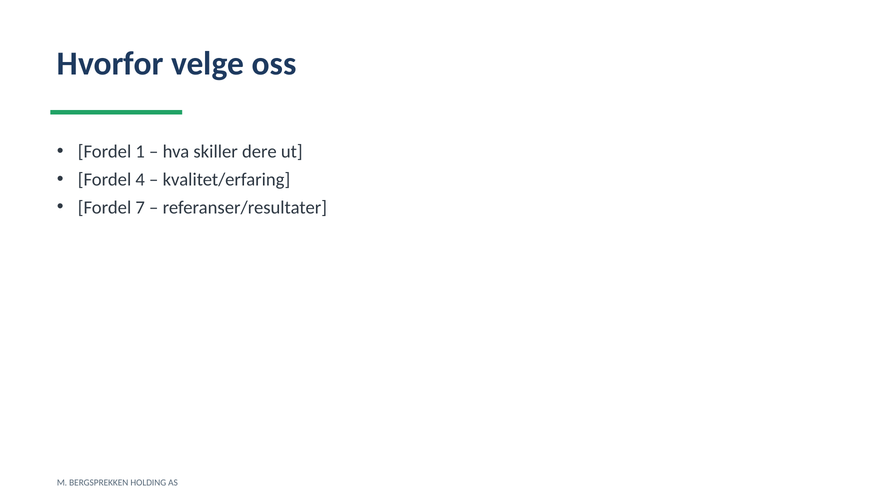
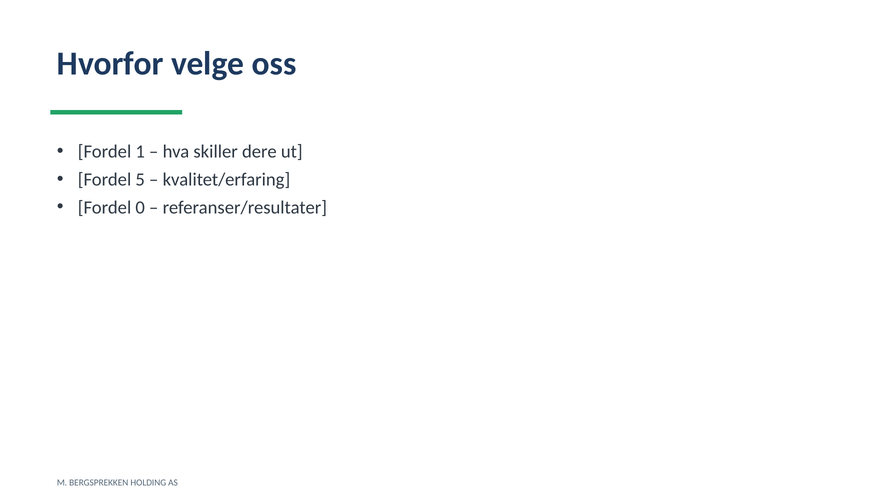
4: 4 -> 5
7: 7 -> 0
